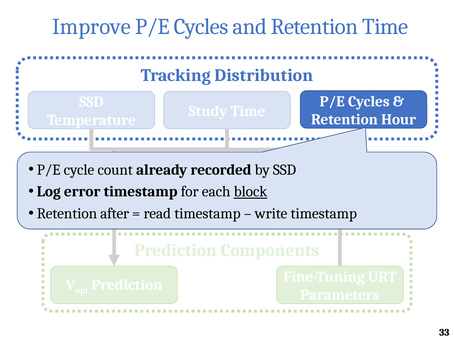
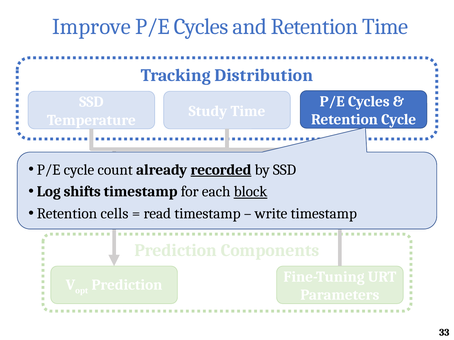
Hour at (399, 120): Hour -> Cycle
recorded underline: none -> present
error: error -> shifts
after: after -> cells
